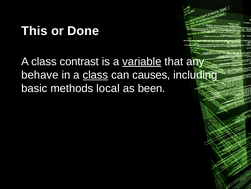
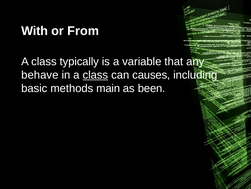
This: This -> With
Done: Done -> From
contrast: contrast -> typically
variable underline: present -> none
local: local -> main
